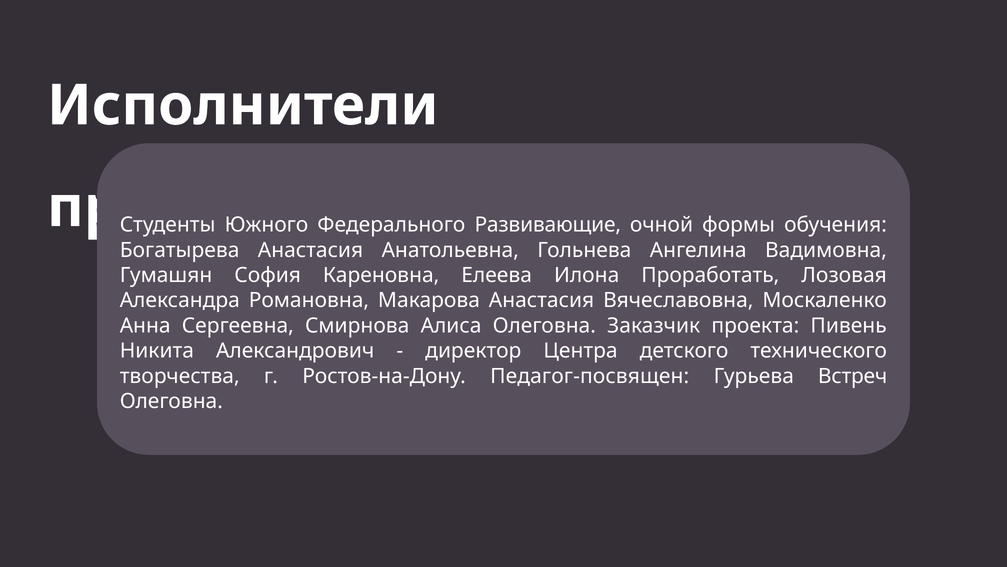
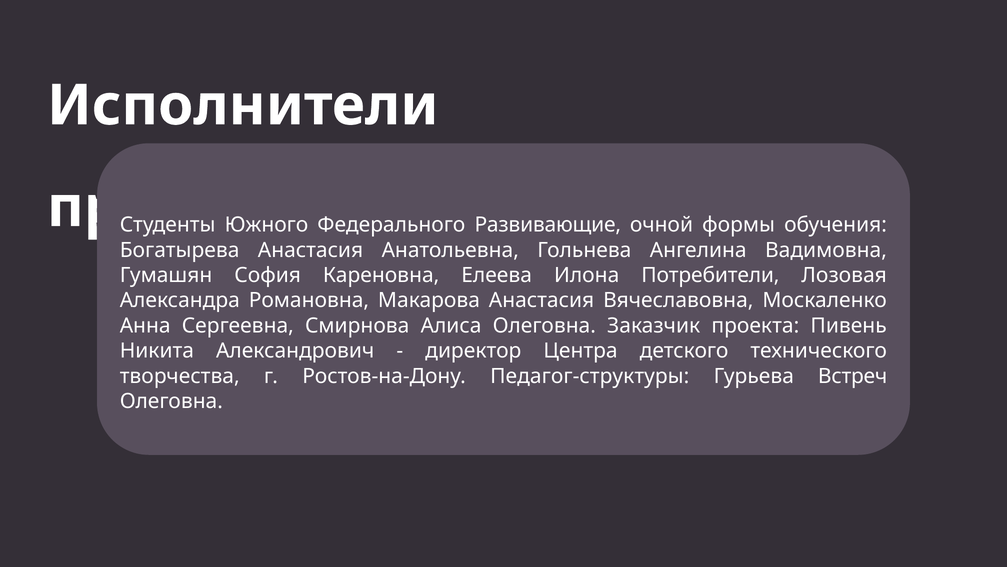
Проработать: Проработать -> Потребители
Педагог-посвящен: Педагог-посвящен -> Педагог-структуры
